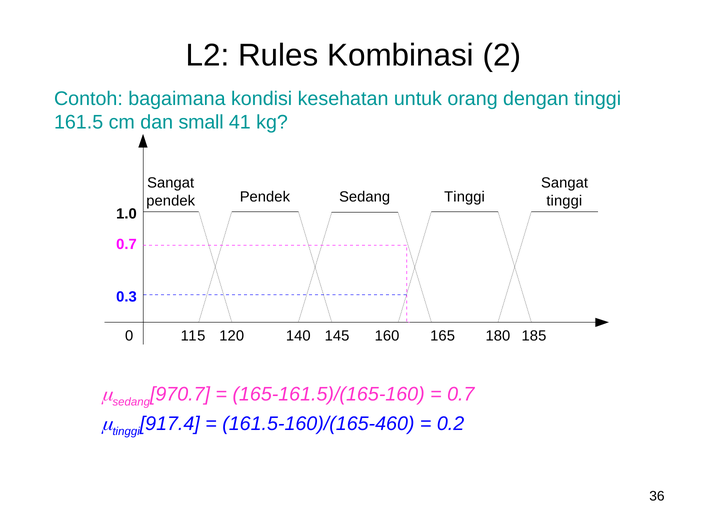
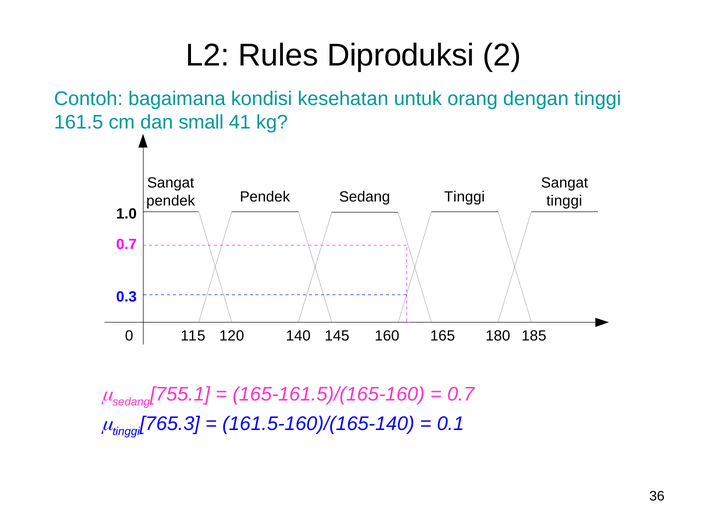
Kombinasi: Kombinasi -> Diproduksi
970.7: 970.7 -> 755.1
917.4: 917.4 -> 765.3
161.5-160)/(165-460: 161.5-160)/(165-460 -> 161.5-160)/(165-140
0.2: 0.2 -> 0.1
